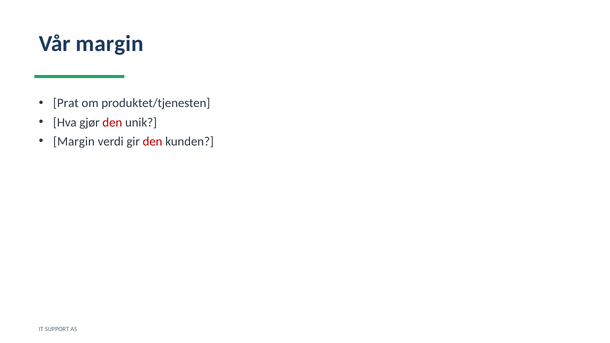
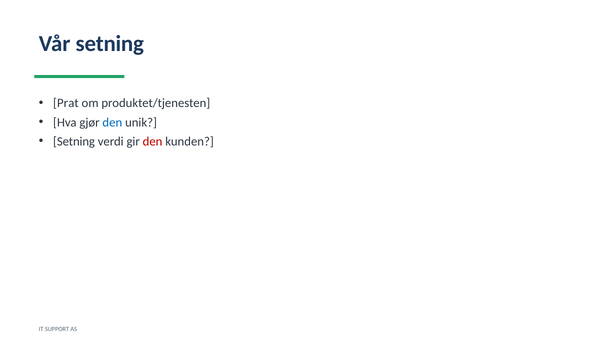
Vår margin: margin -> setning
den at (112, 122) colour: red -> blue
Margin at (74, 141): Margin -> Setning
